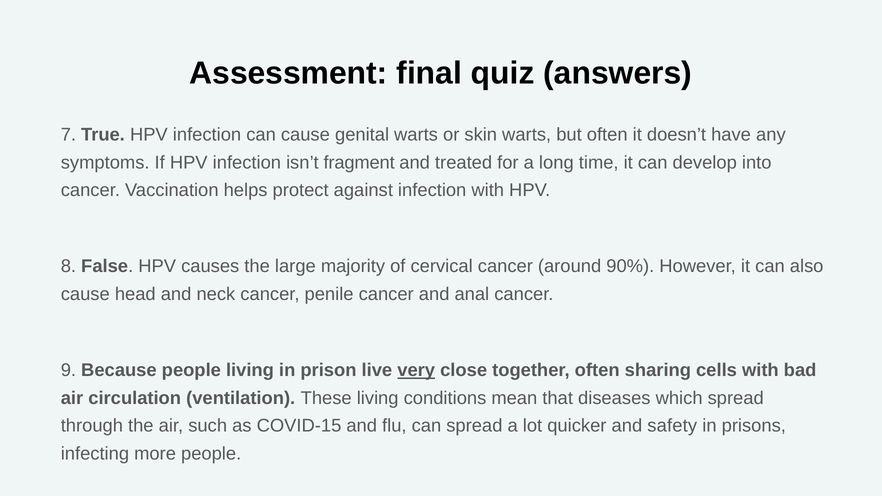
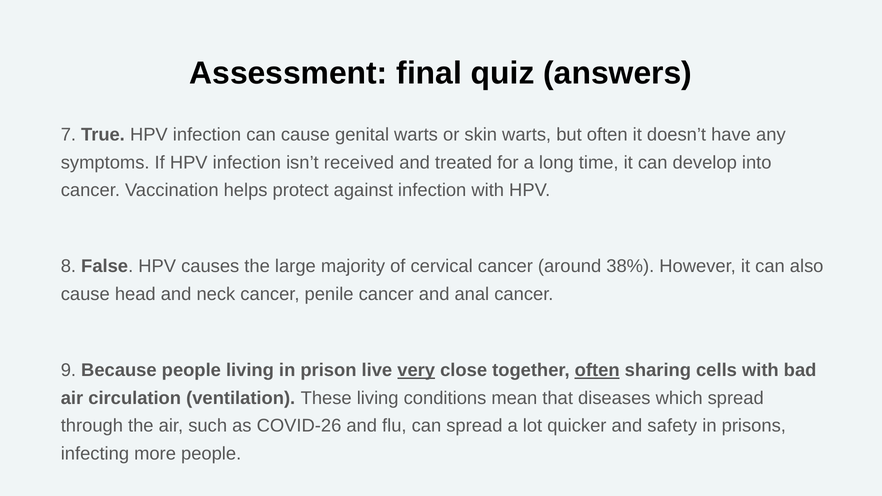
fragment: fragment -> received
90%: 90% -> 38%
often at (597, 370) underline: none -> present
COVID-15: COVID-15 -> COVID-26
